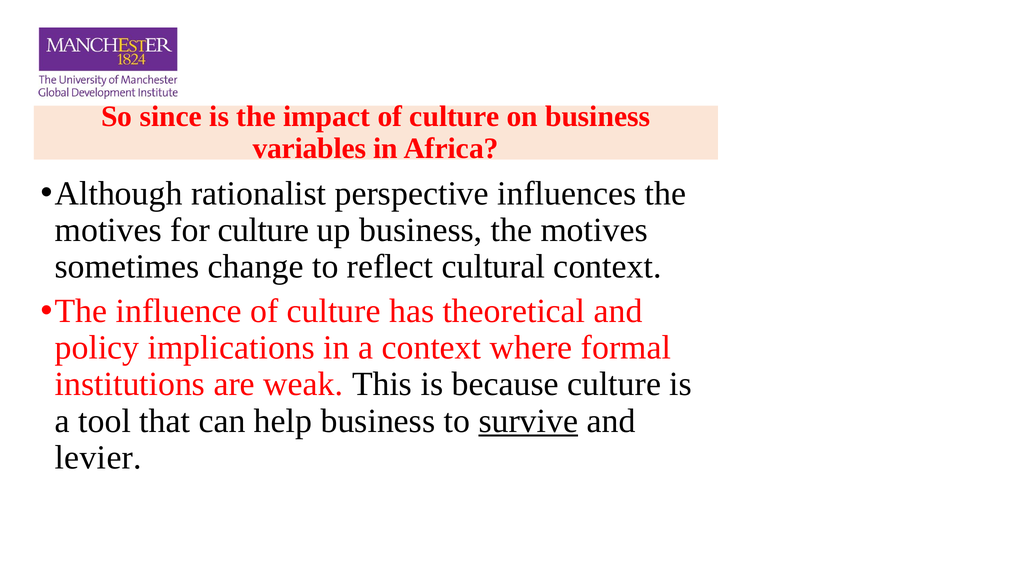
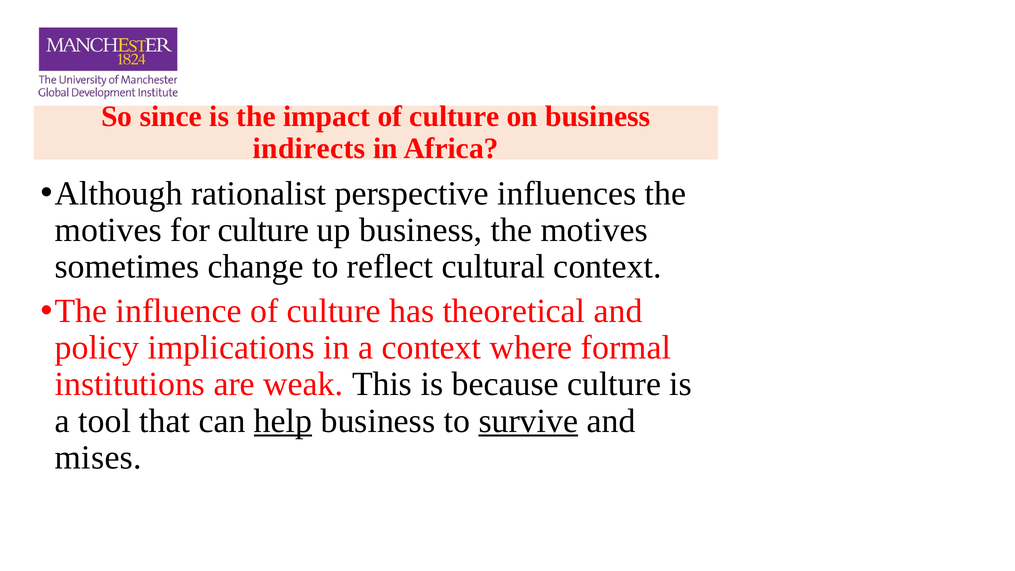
variables: variables -> indirects
help underline: none -> present
levier: levier -> mises
